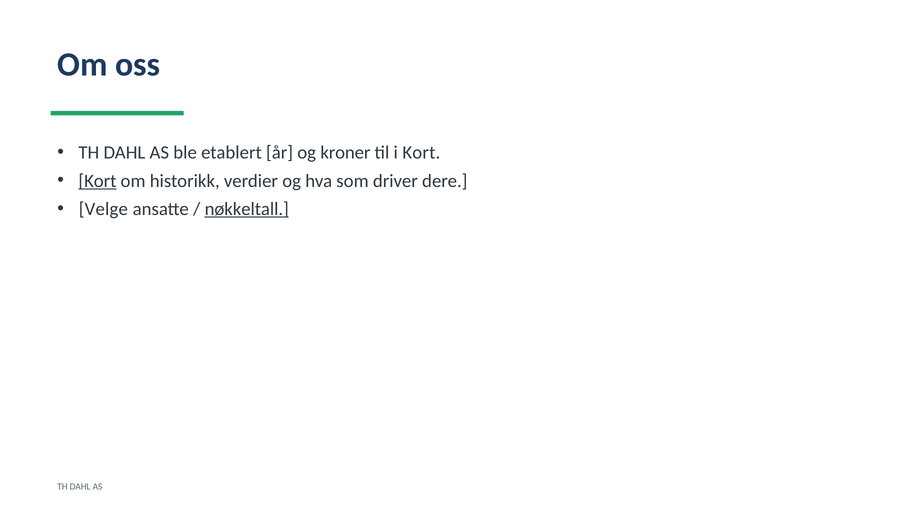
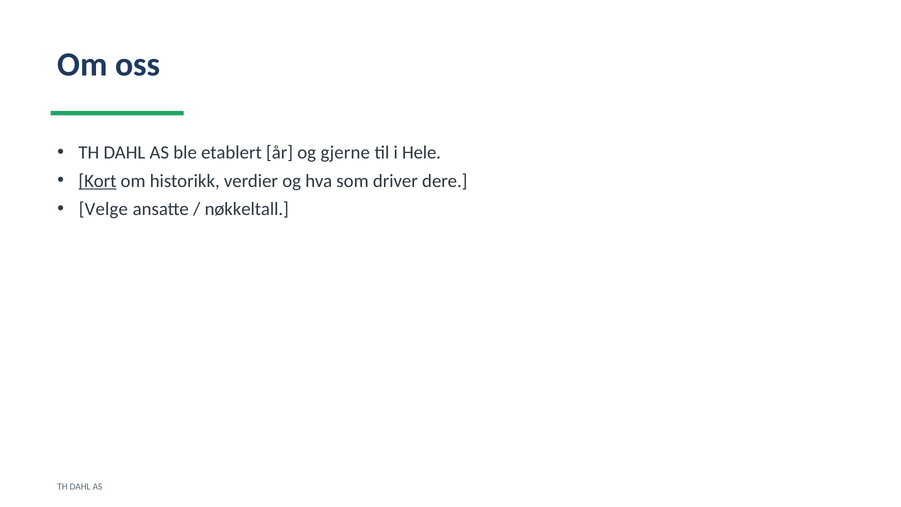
kroner: kroner -> gjerne
i Kort: Kort -> Hele
nøkkeltall underline: present -> none
